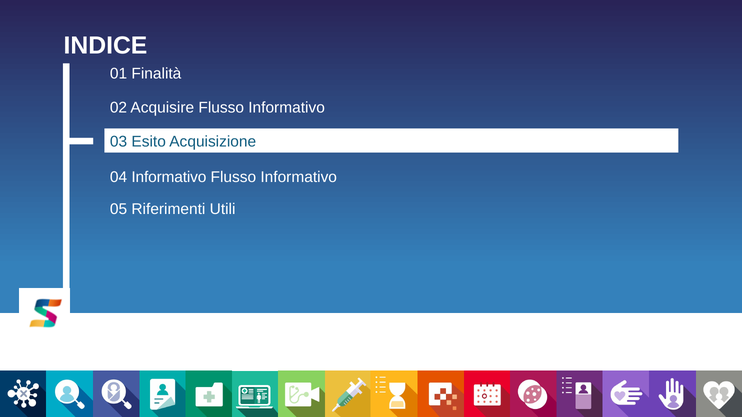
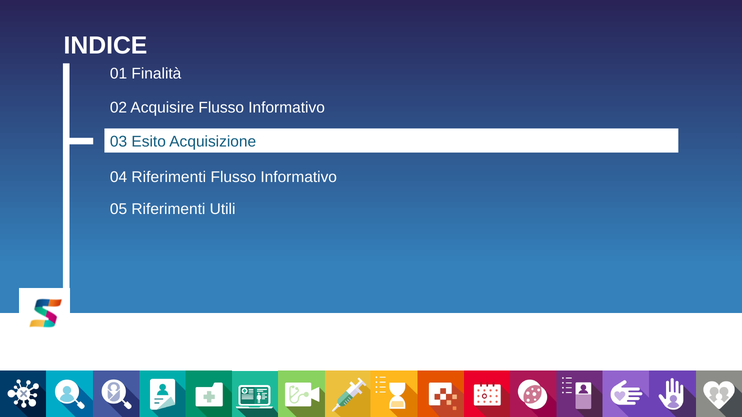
04 Informativo: Informativo -> Riferimenti
